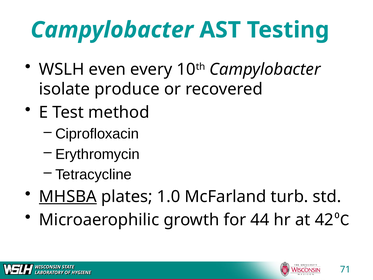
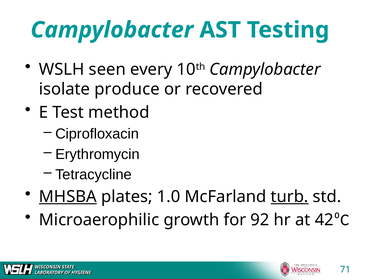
even: even -> seen
turb underline: none -> present
44: 44 -> 92
